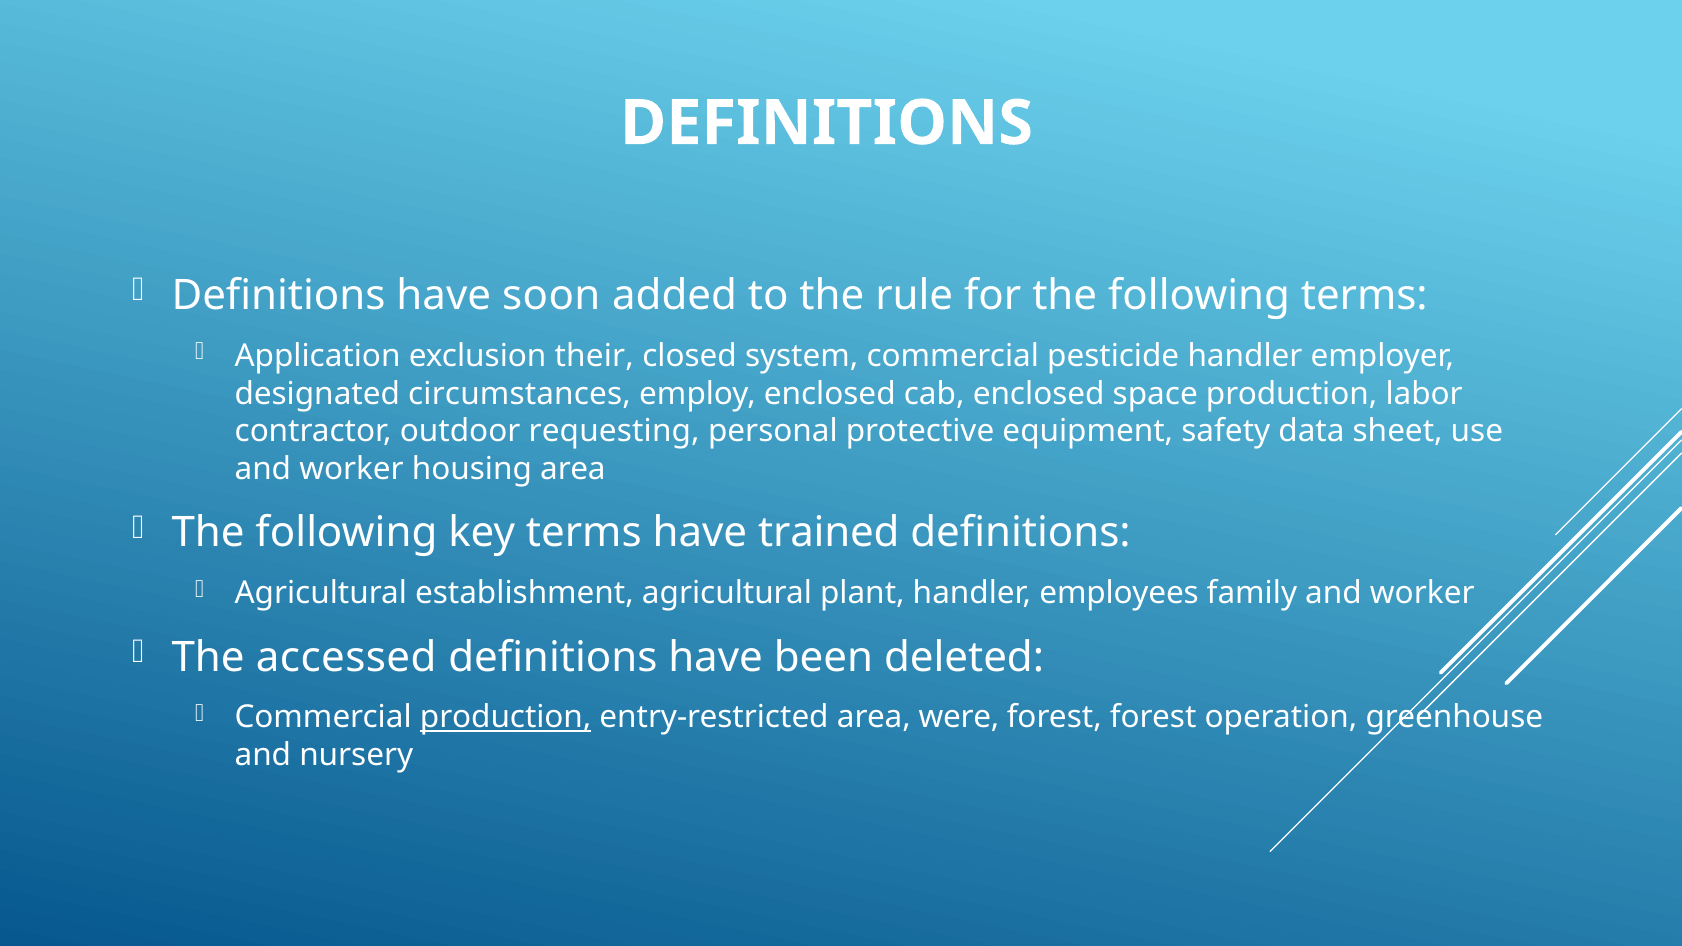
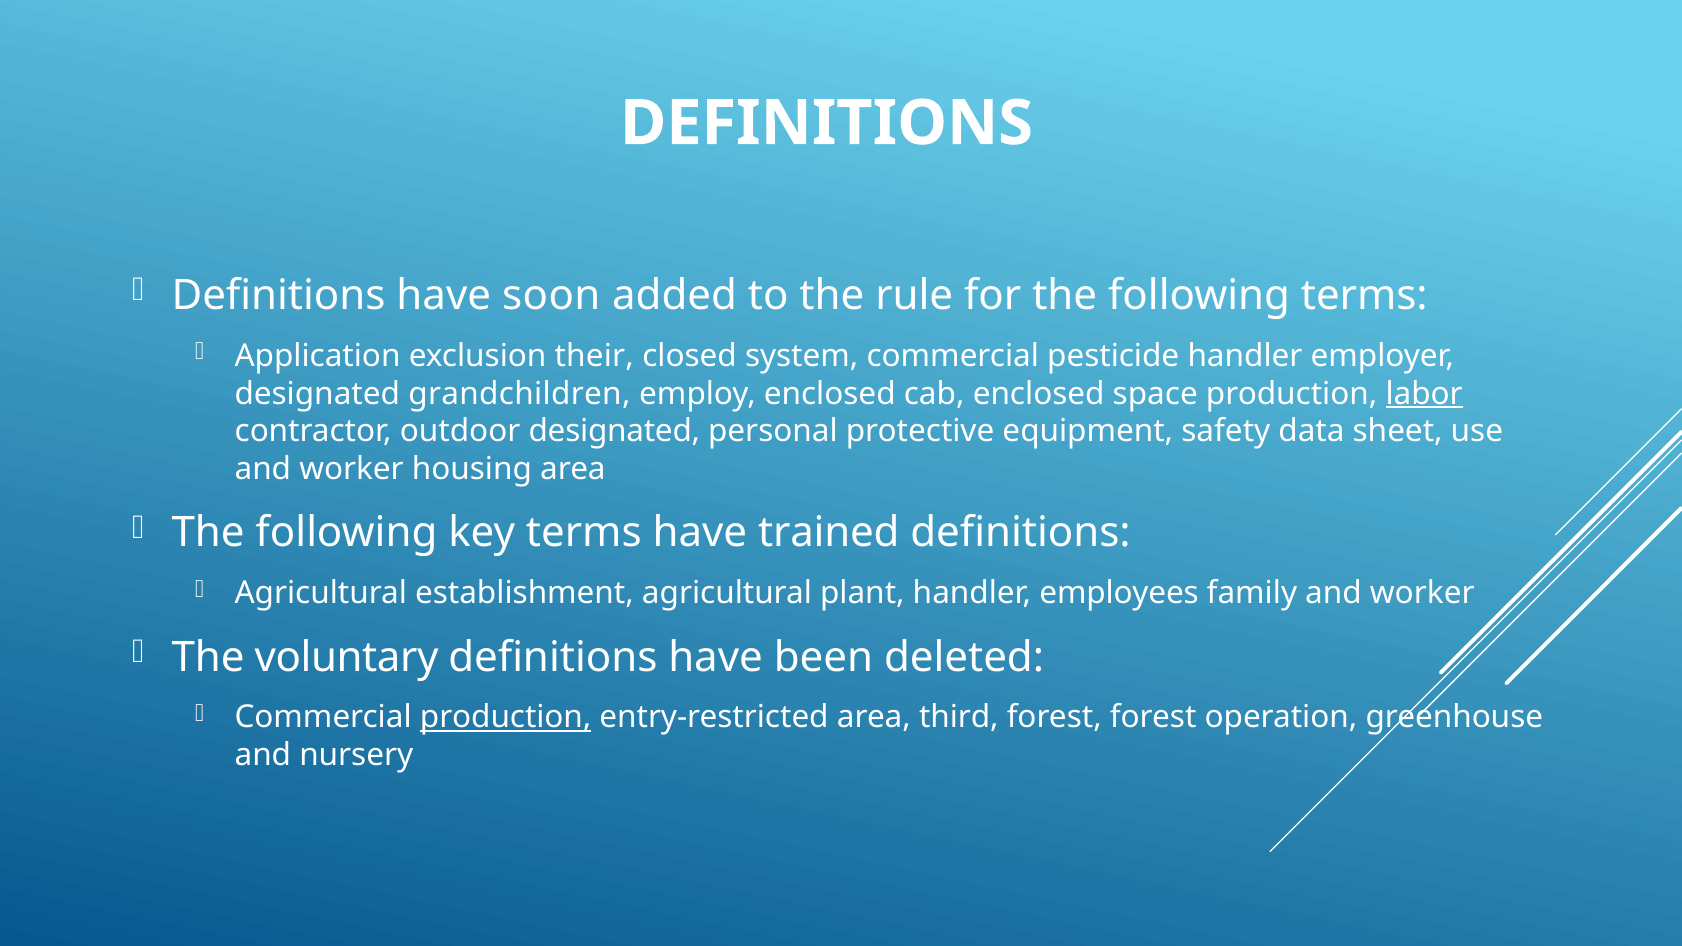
circumstances: circumstances -> grandchildren
labor underline: none -> present
outdoor requesting: requesting -> designated
accessed: accessed -> voluntary
were: were -> third
